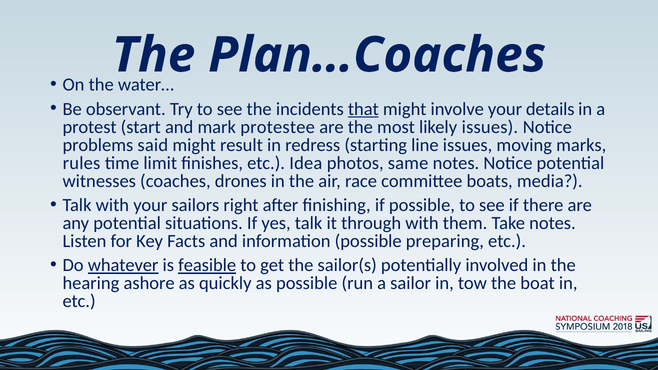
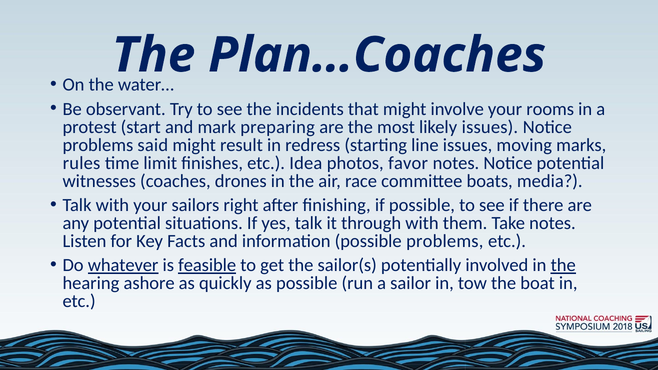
that underline: present -> none
details: details -> rooms
protestee: protestee -> preparing
same: same -> favor
possible preparing: preparing -> problems
the at (563, 265) underline: none -> present
